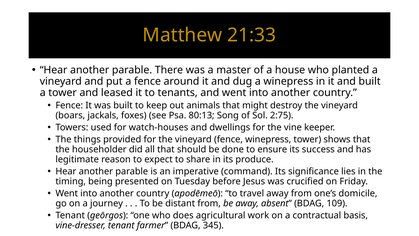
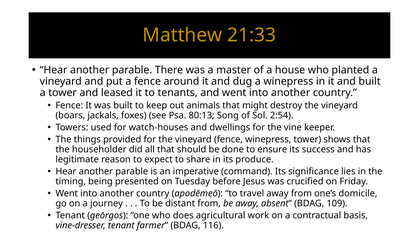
2:75: 2:75 -> 2:54
345: 345 -> 116
